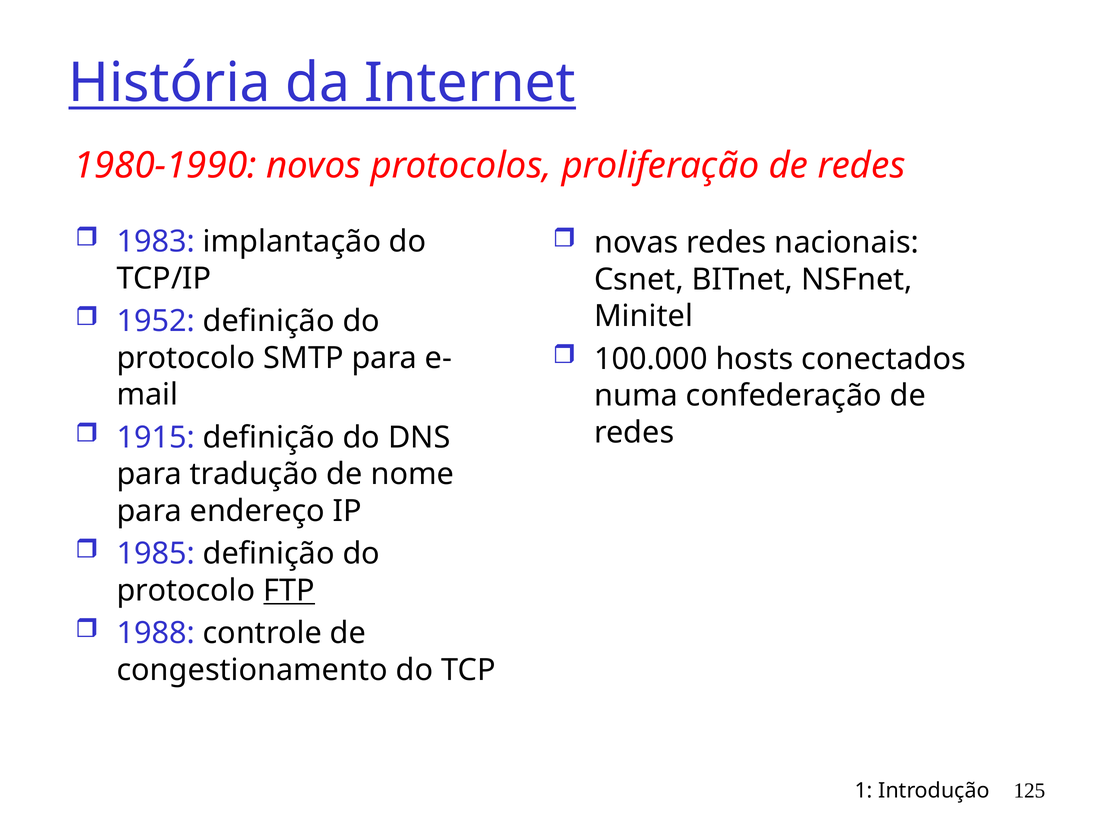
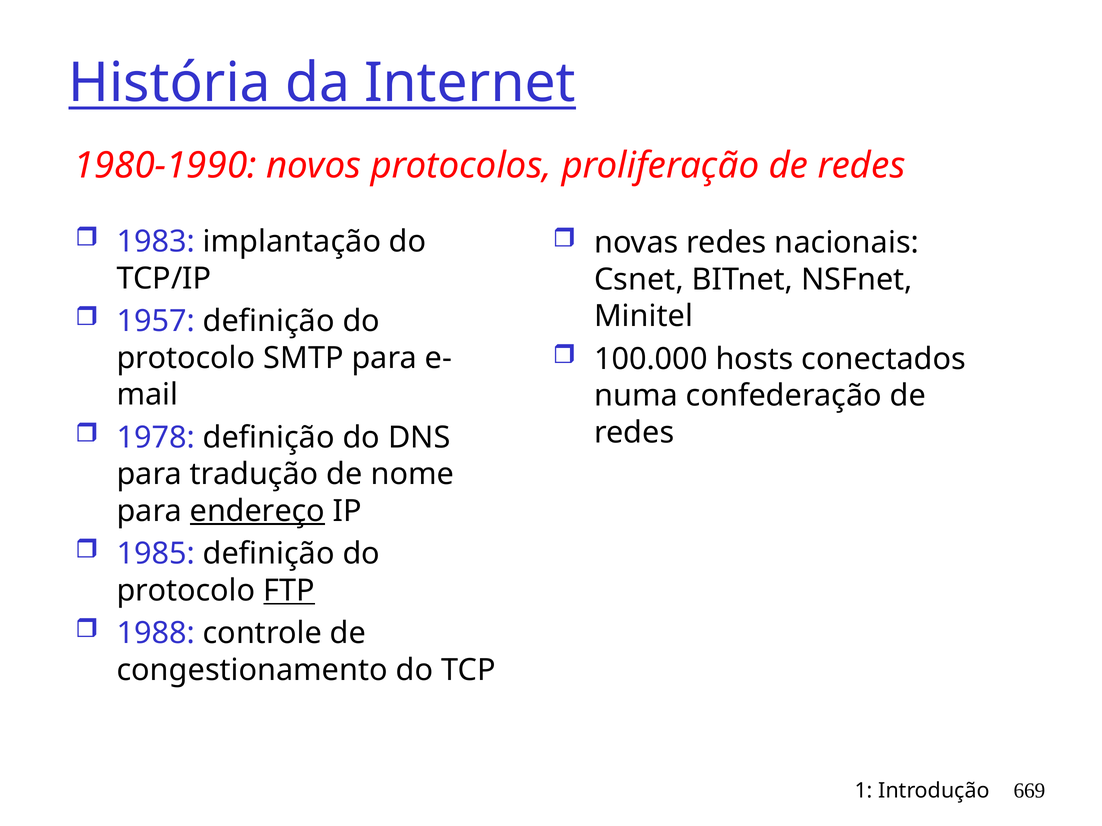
1952: 1952 -> 1957
1915: 1915 -> 1978
endereço underline: none -> present
125: 125 -> 669
